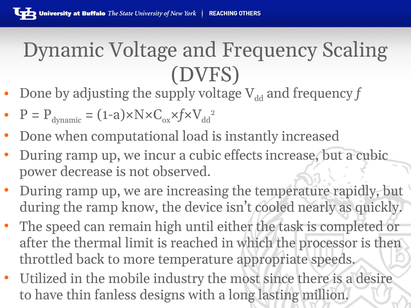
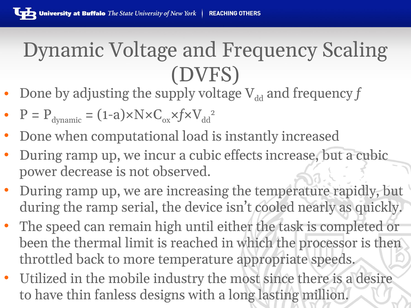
know: know -> serial
after: after -> been
